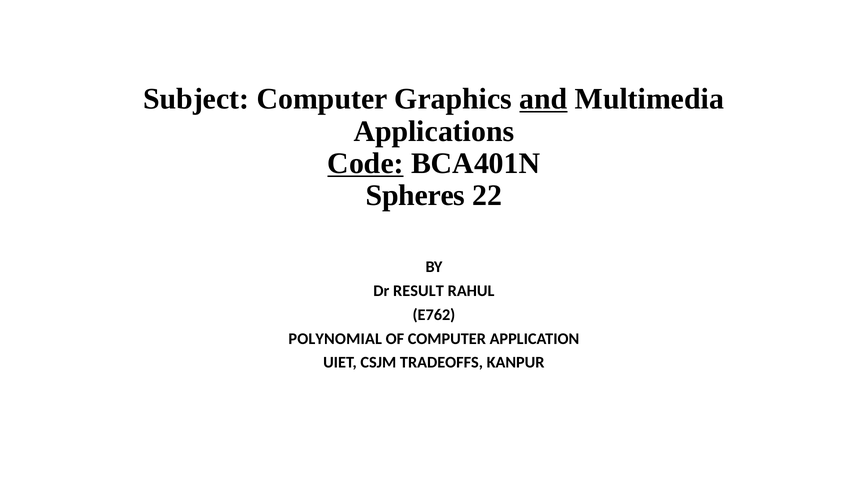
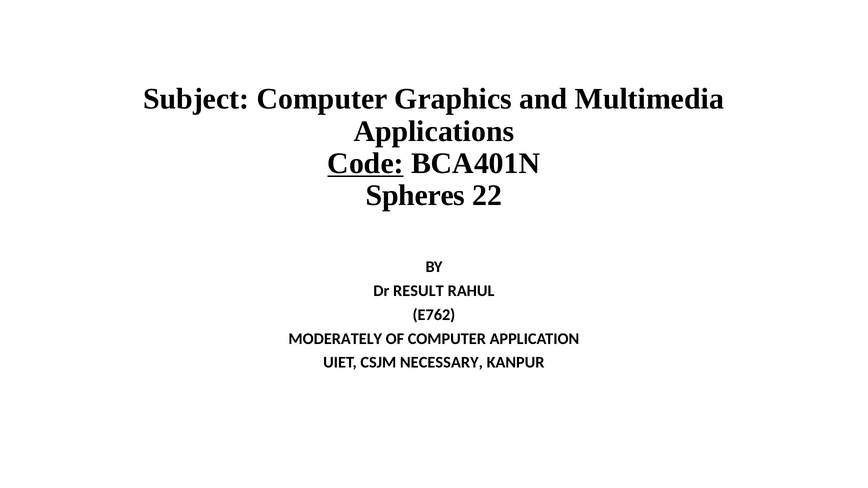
and underline: present -> none
POLYNOMIAL: POLYNOMIAL -> MODERATELY
TRADEOFFS: TRADEOFFS -> NECESSARY
